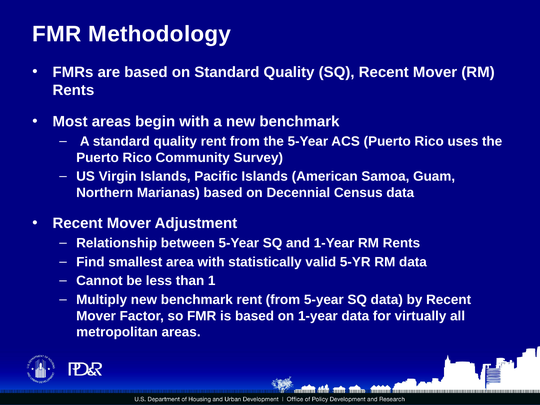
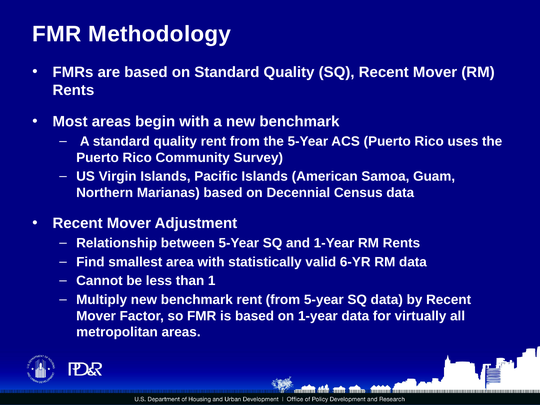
5-YR: 5-YR -> 6-YR
